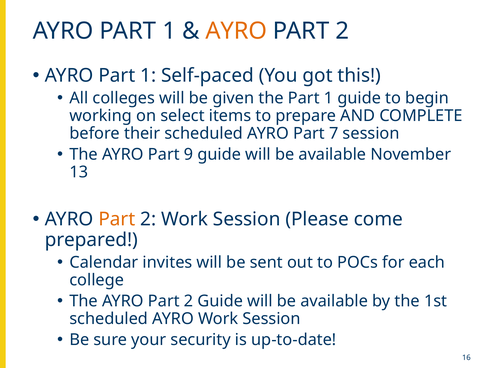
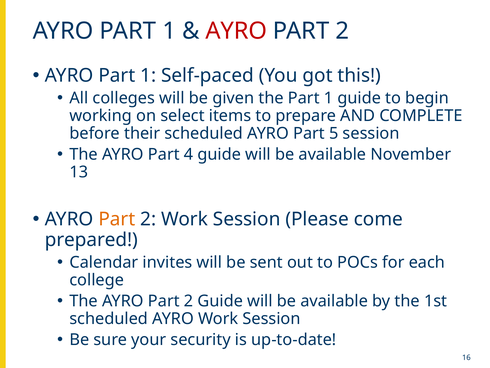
AYRO at (236, 31) colour: orange -> red
7: 7 -> 5
9: 9 -> 4
